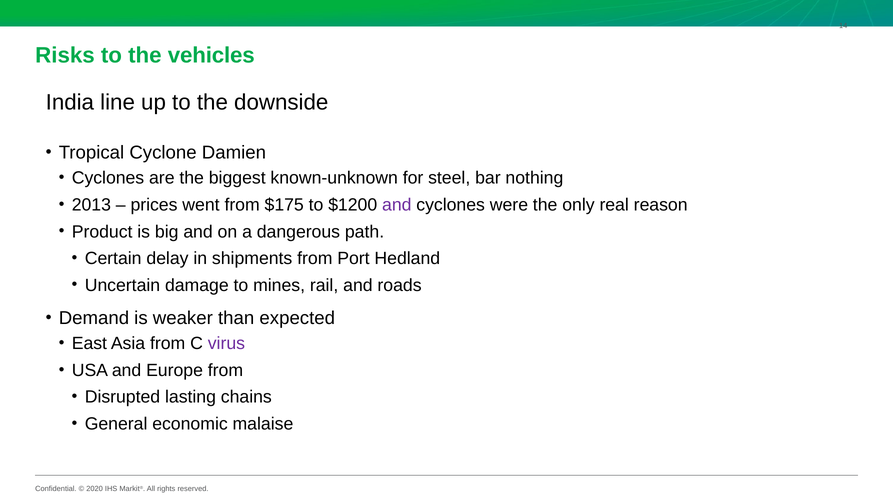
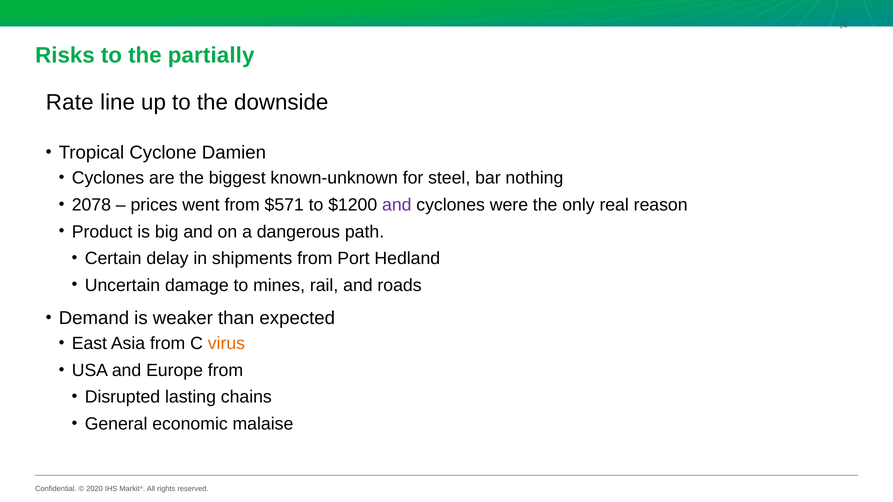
vehicles: vehicles -> partially
India: India -> Rate
2013: 2013 -> 2078
$175: $175 -> $571
virus colour: purple -> orange
